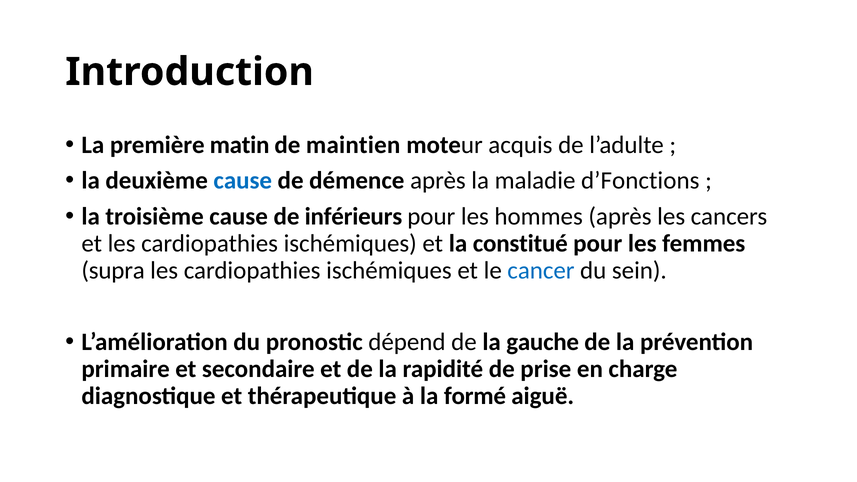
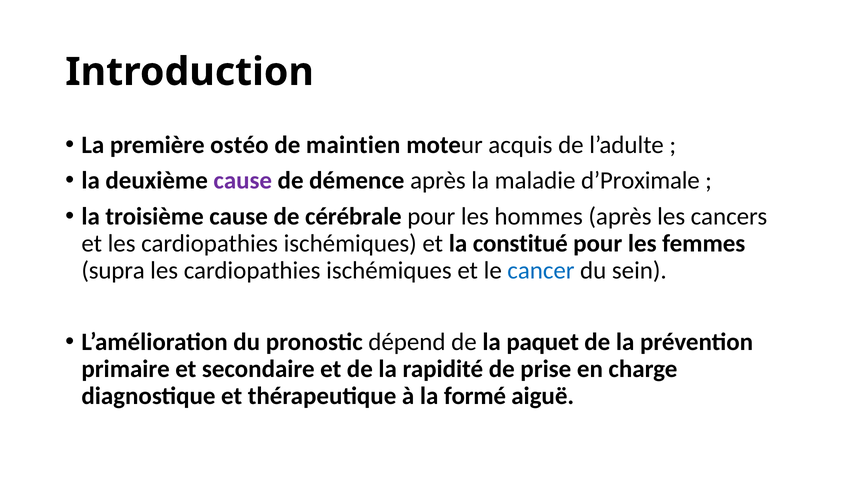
matin: matin -> ostéo
cause at (243, 181) colour: blue -> purple
d’Fonctions: d’Fonctions -> d’Proximale
inférieurs: inférieurs -> cérébrale
gauche: gauche -> paquet
